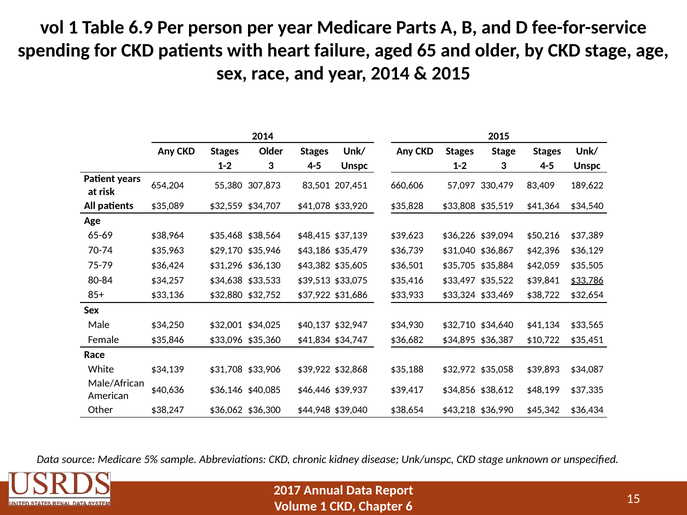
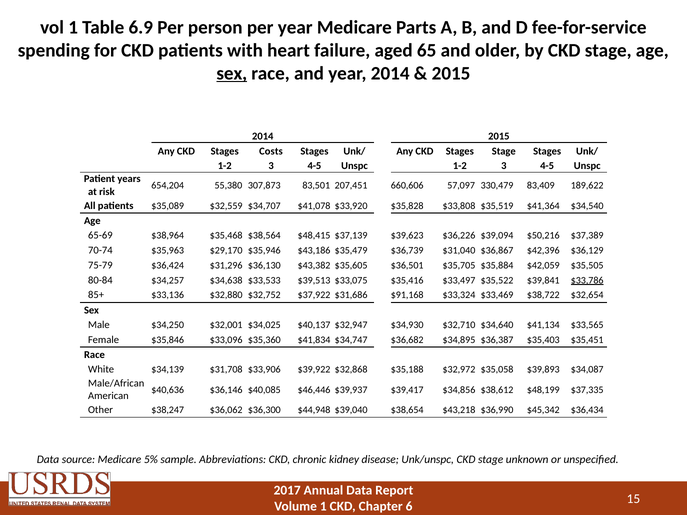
sex at (232, 73) underline: none -> present
Older at (271, 151): Older -> Costs
$33,933: $33,933 -> $91,168
$10,722: $10,722 -> $35,403
